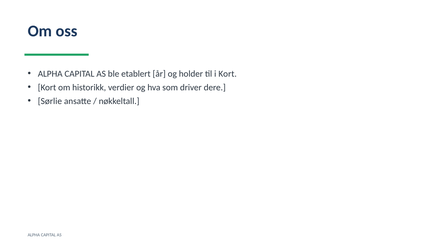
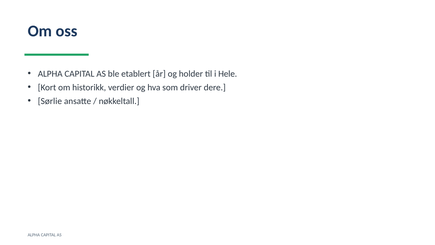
i Kort: Kort -> Hele
